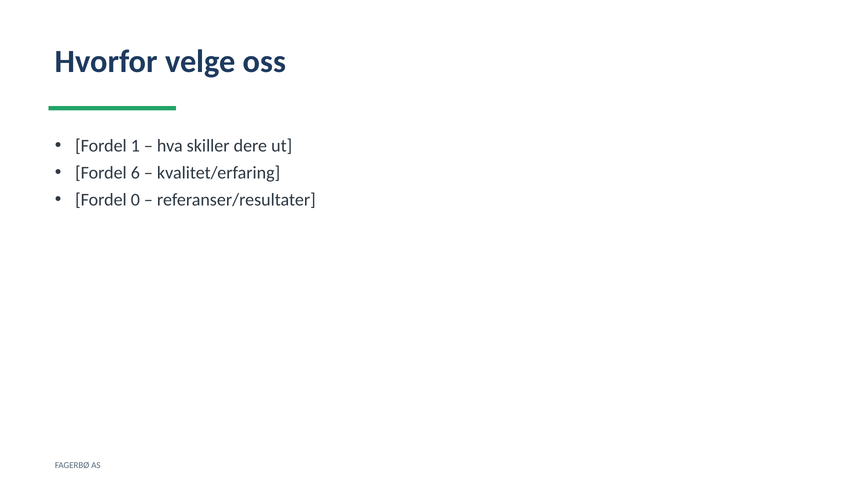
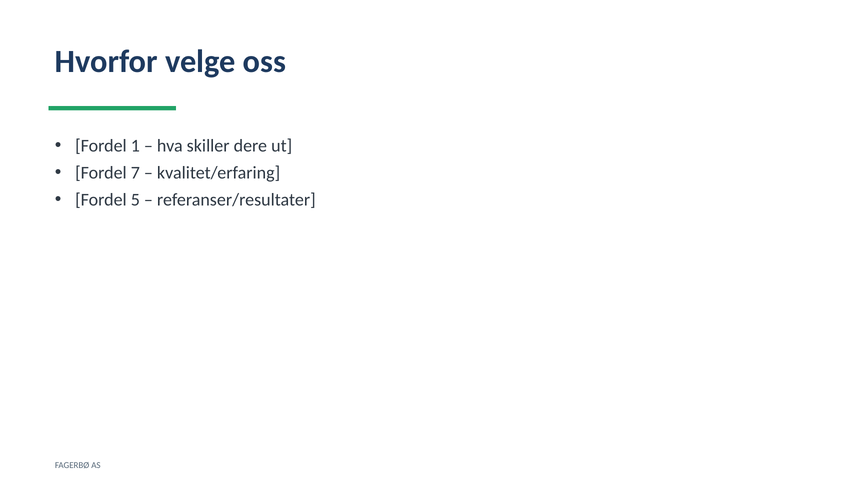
6: 6 -> 7
0: 0 -> 5
